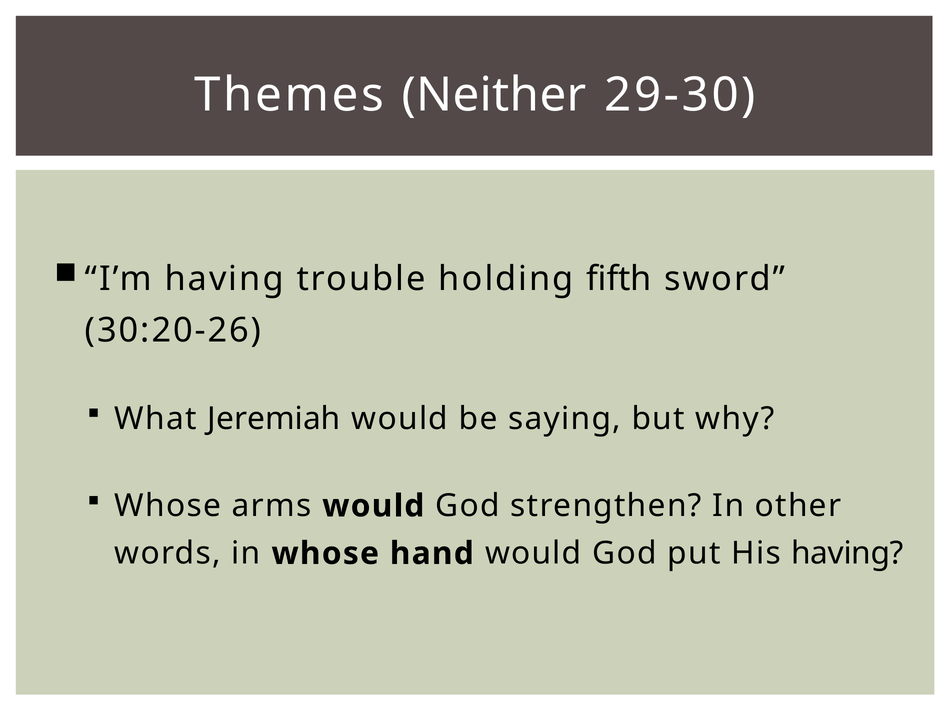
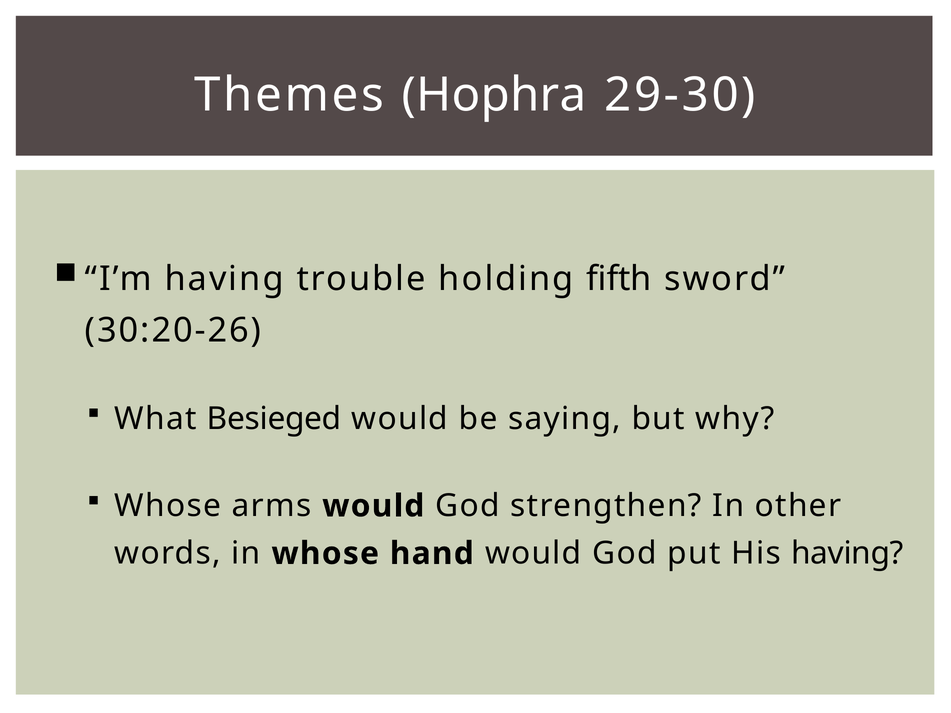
Neither: Neither -> Hophra
Jeremiah: Jeremiah -> Besieged
